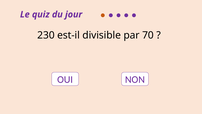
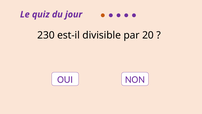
70: 70 -> 20
